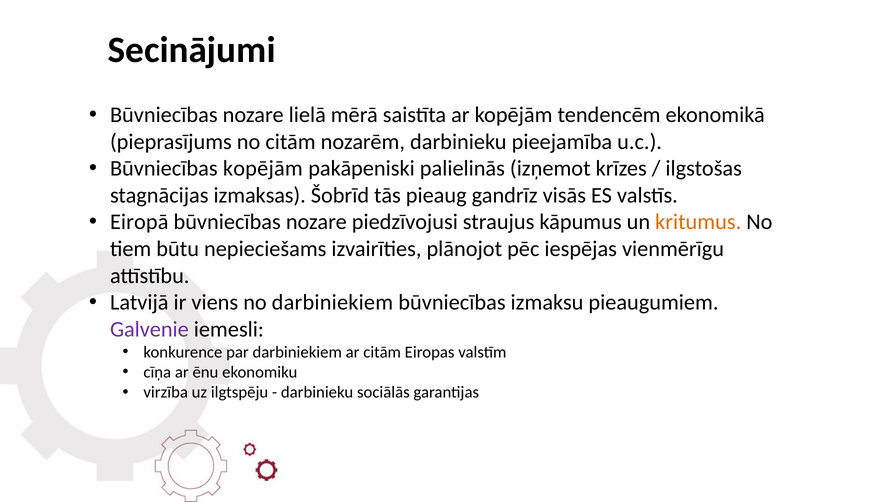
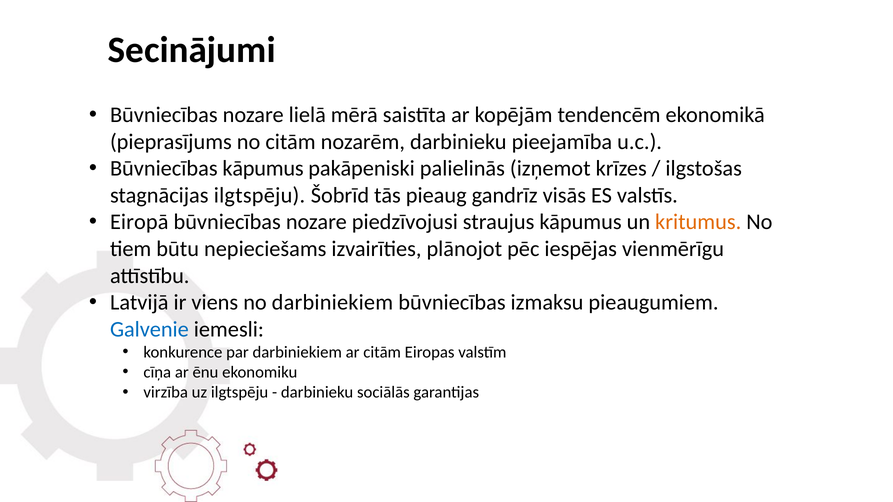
Būvniecības kopējām: kopējām -> kāpumus
stagnācijas izmaksas: izmaksas -> ilgtspēju
Galvenie colour: purple -> blue
